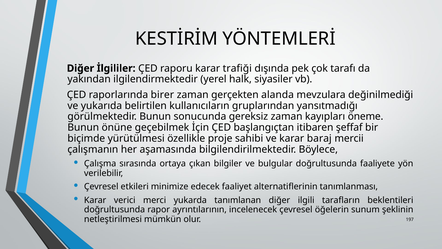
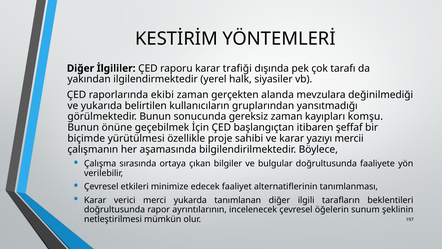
birer: birer -> ekibi
öneme: öneme -> komşu
baraj: baraj -> yazıyı
